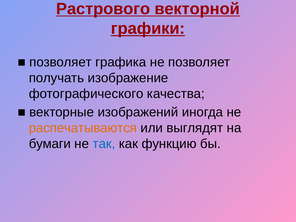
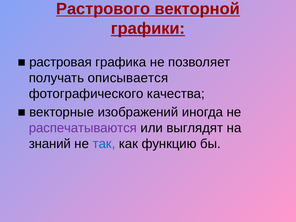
позволяет at (61, 62): позволяет -> растровая
изображение: изображение -> описывается
распечатываются colour: orange -> purple
бумаги: бумаги -> знаний
